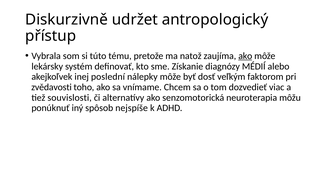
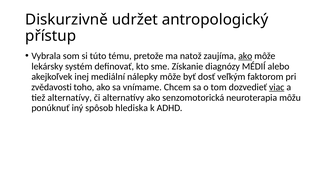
poslední: poslední -> mediální
viac underline: none -> present
tiež souvislosti: souvislosti -> alternatívy
nejspíše: nejspíše -> hlediska
